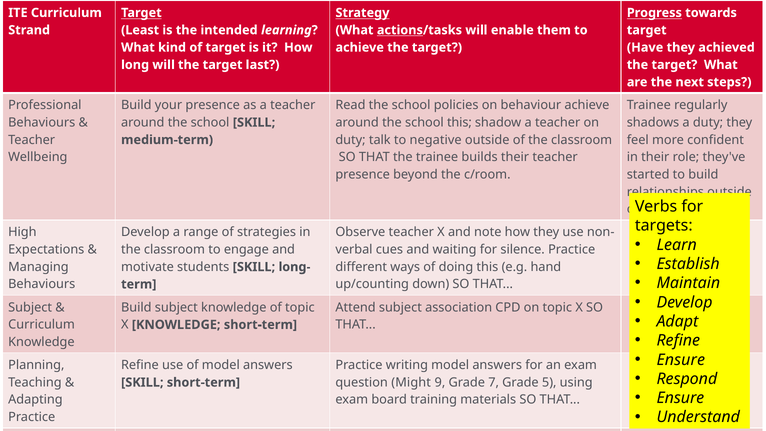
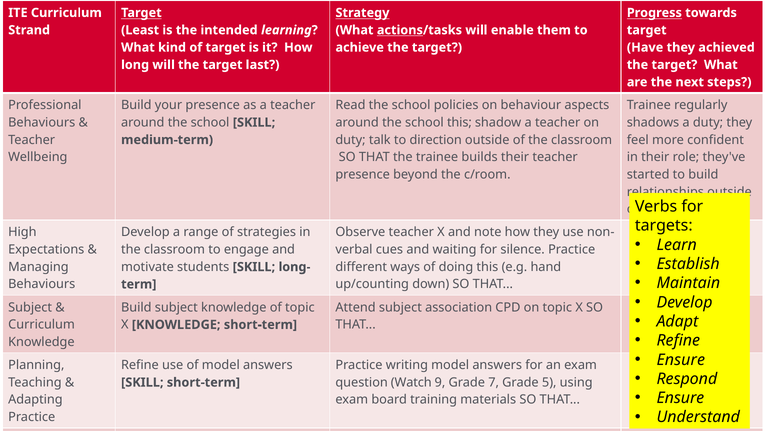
behaviour achieve: achieve -> aspects
negative: negative -> direction
Might: Might -> Watch
